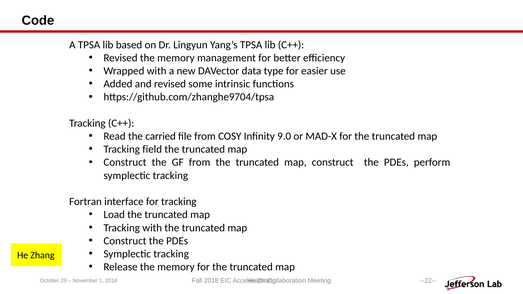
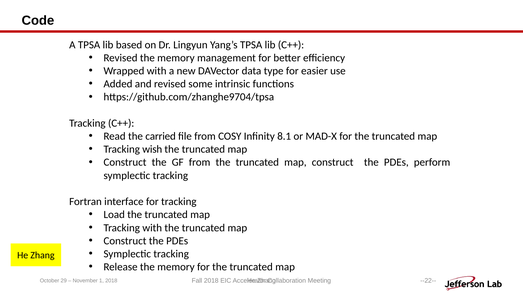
9.0: 9.0 -> 8.1
field: field -> wish
